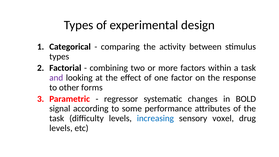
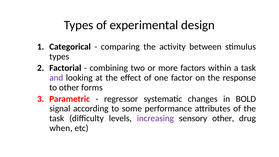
increasing colour: blue -> purple
sensory voxel: voxel -> other
levels at (61, 128): levels -> when
